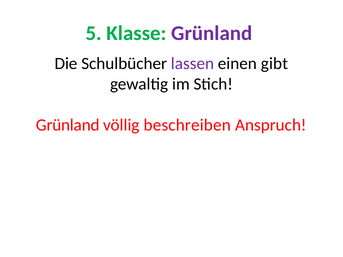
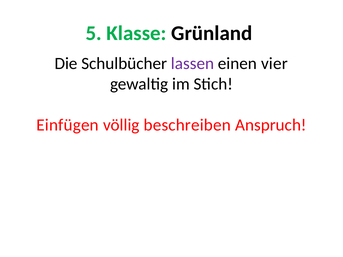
Grünland at (212, 33) colour: purple -> black
gibt: gibt -> vier
Grünland at (68, 125): Grünland -> Einfügen
